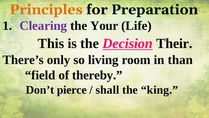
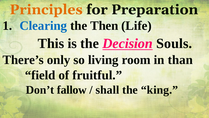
Clearing colour: purple -> blue
Your: Your -> Then
Their: Their -> Souls
thereby: thereby -> fruitful
pierce: pierce -> fallow
